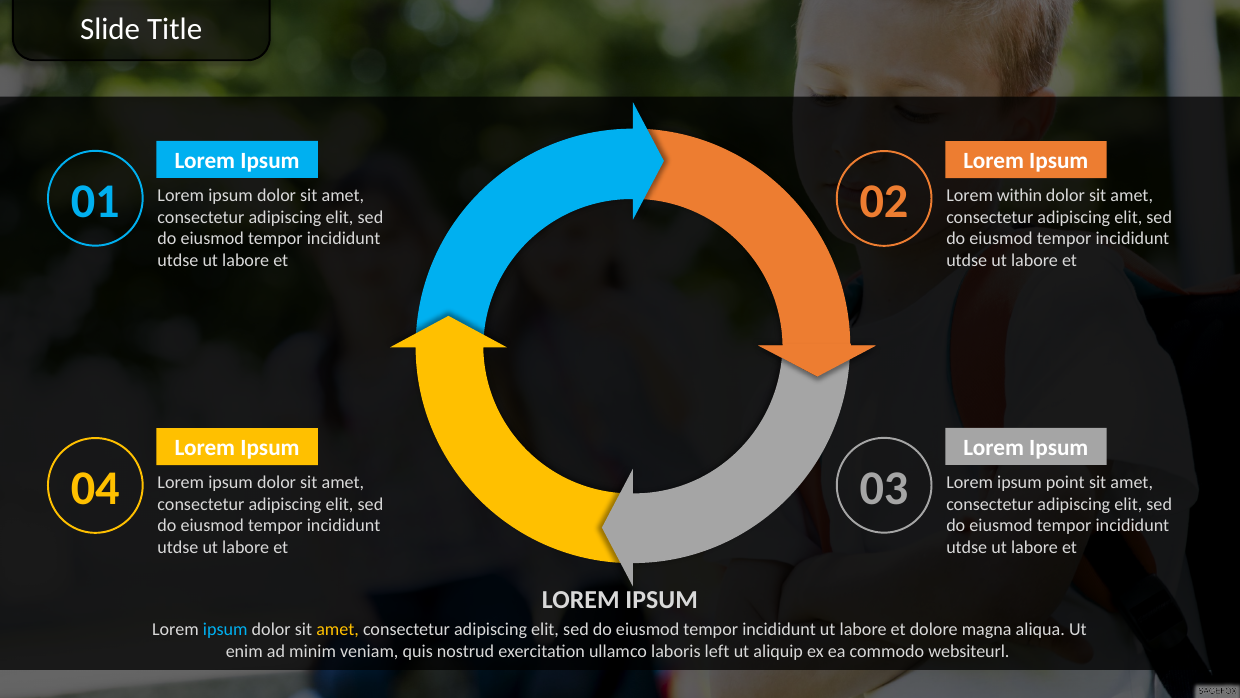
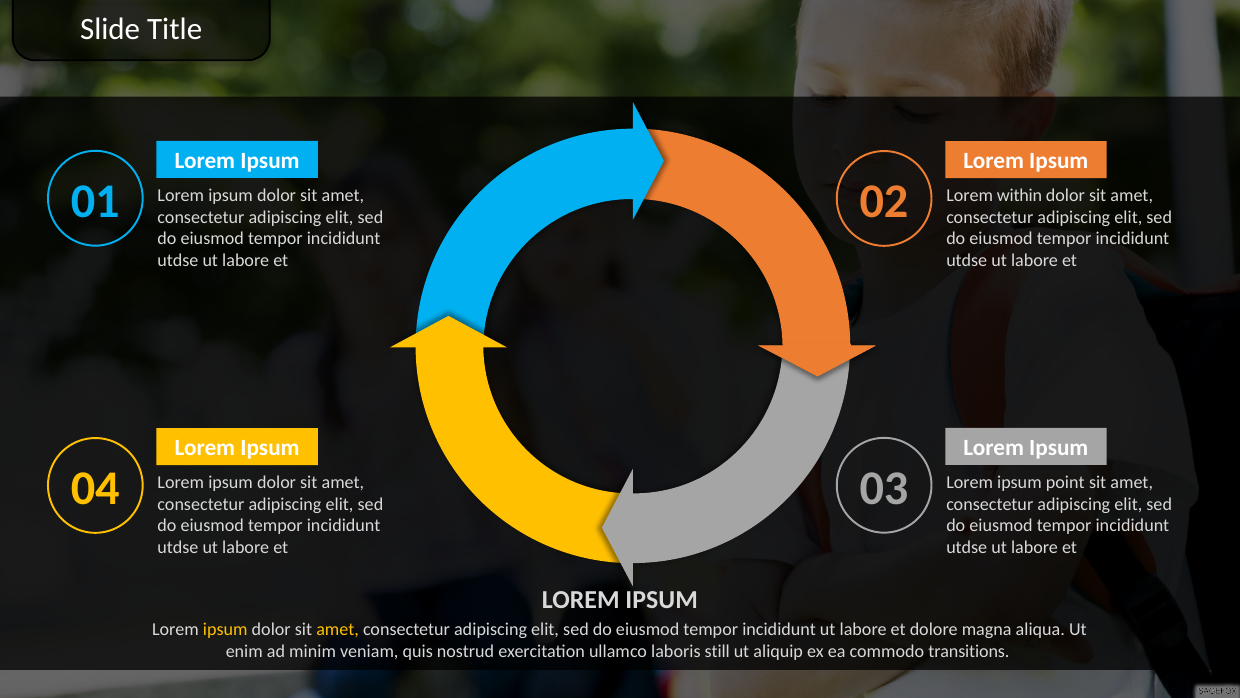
ipsum at (225, 629) colour: light blue -> yellow
left: left -> still
websiteurl: websiteurl -> transitions
